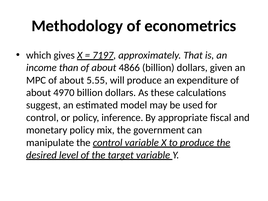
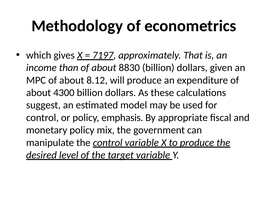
4866: 4866 -> 8830
5.55: 5.55 -> 8.12
4970: 4970 -> 4300
inference: inference -> emphasis
